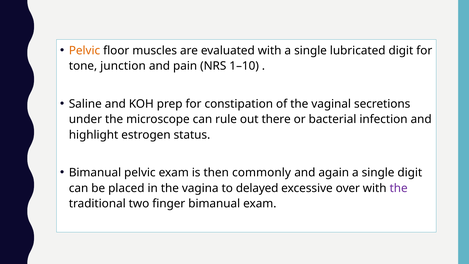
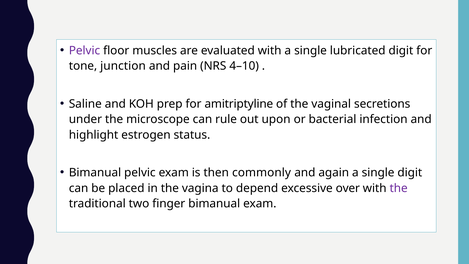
Pelvic at (85, 51) colour: orange -> purple
1–10: 1–10 -> 4–10
constipation: constipation -> amitriptyline
there: there -> upon
delayed: delayed -> depend
